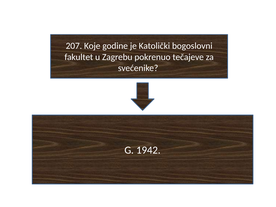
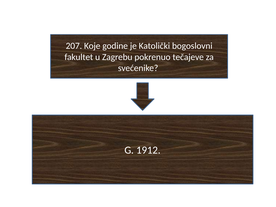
1942: 1942 -> 1912
